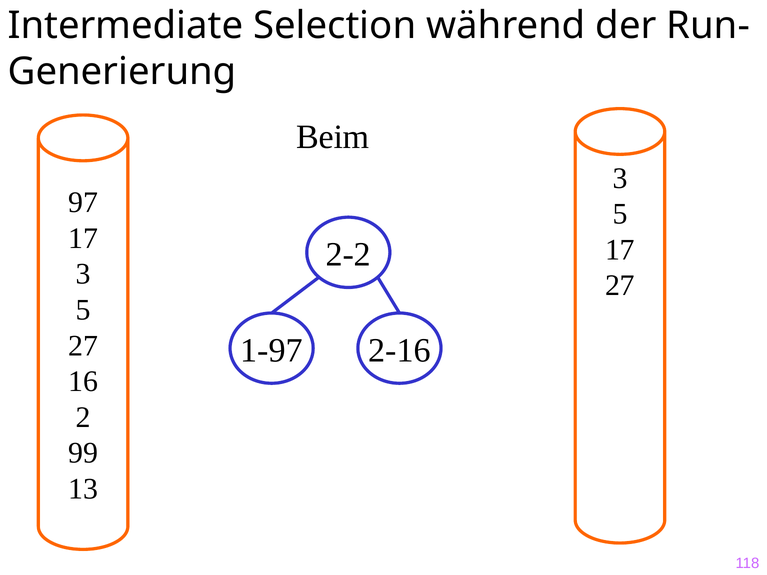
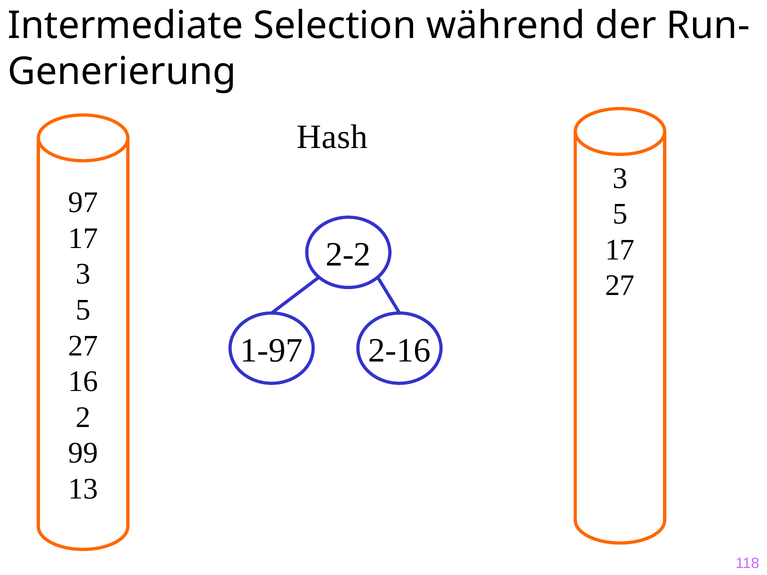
Beim: Beim -> Hash
